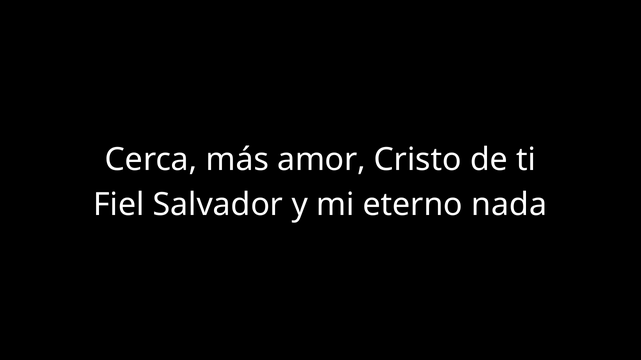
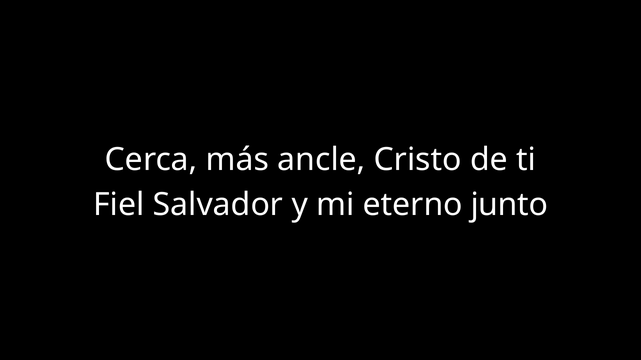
amor: amor -> ancle
nada: nada -> junto
